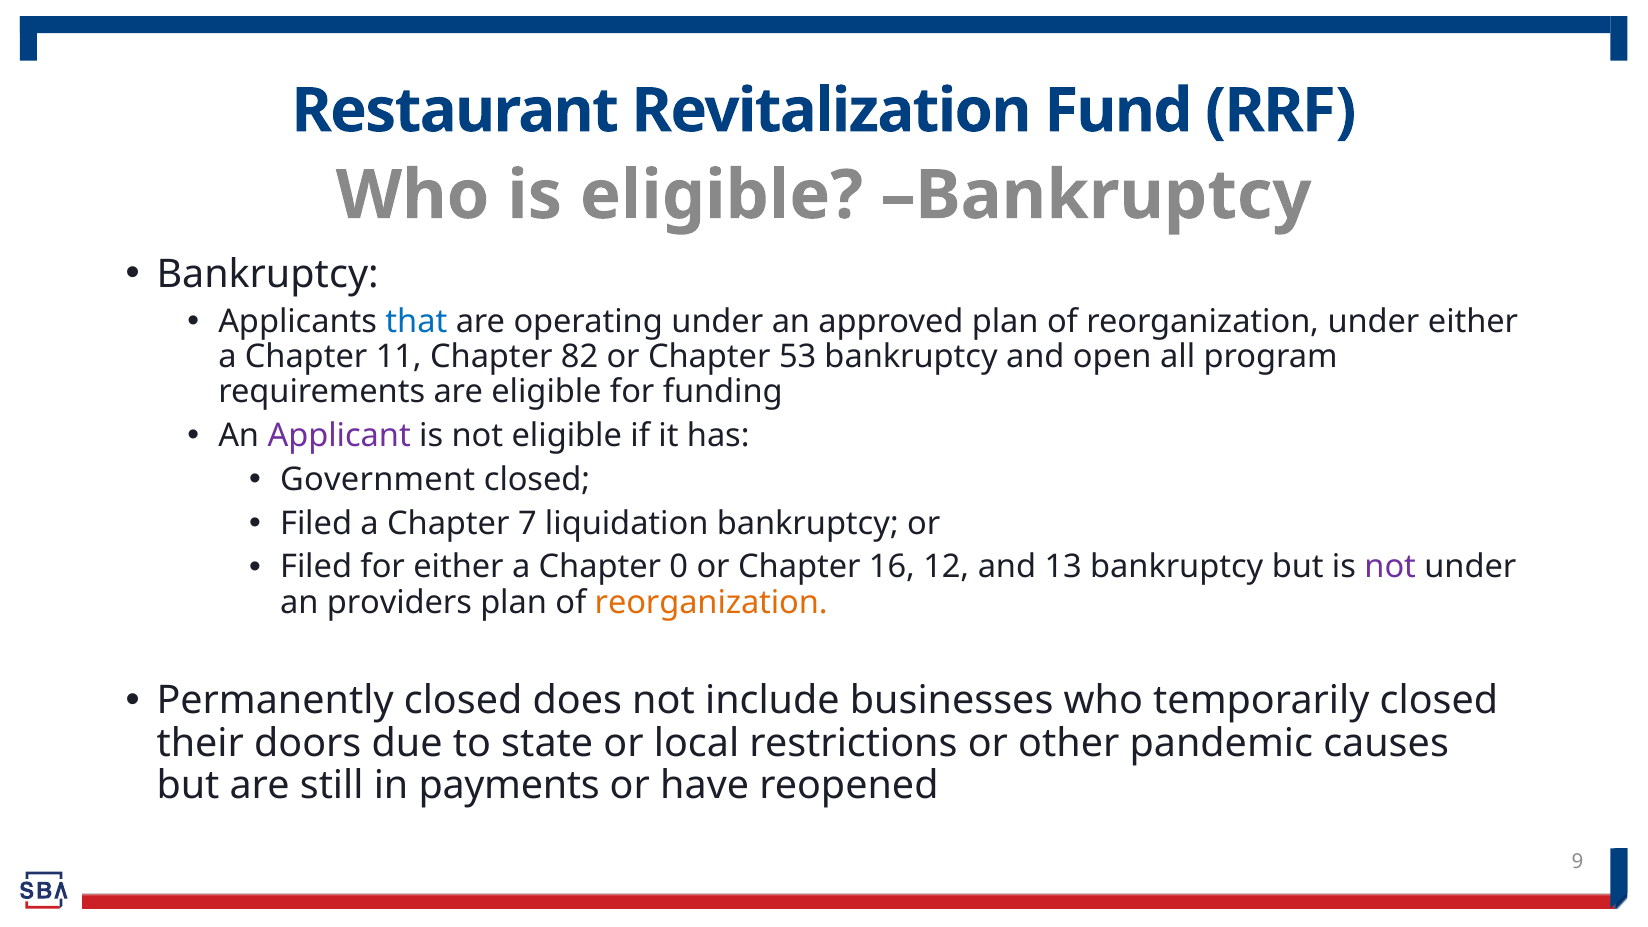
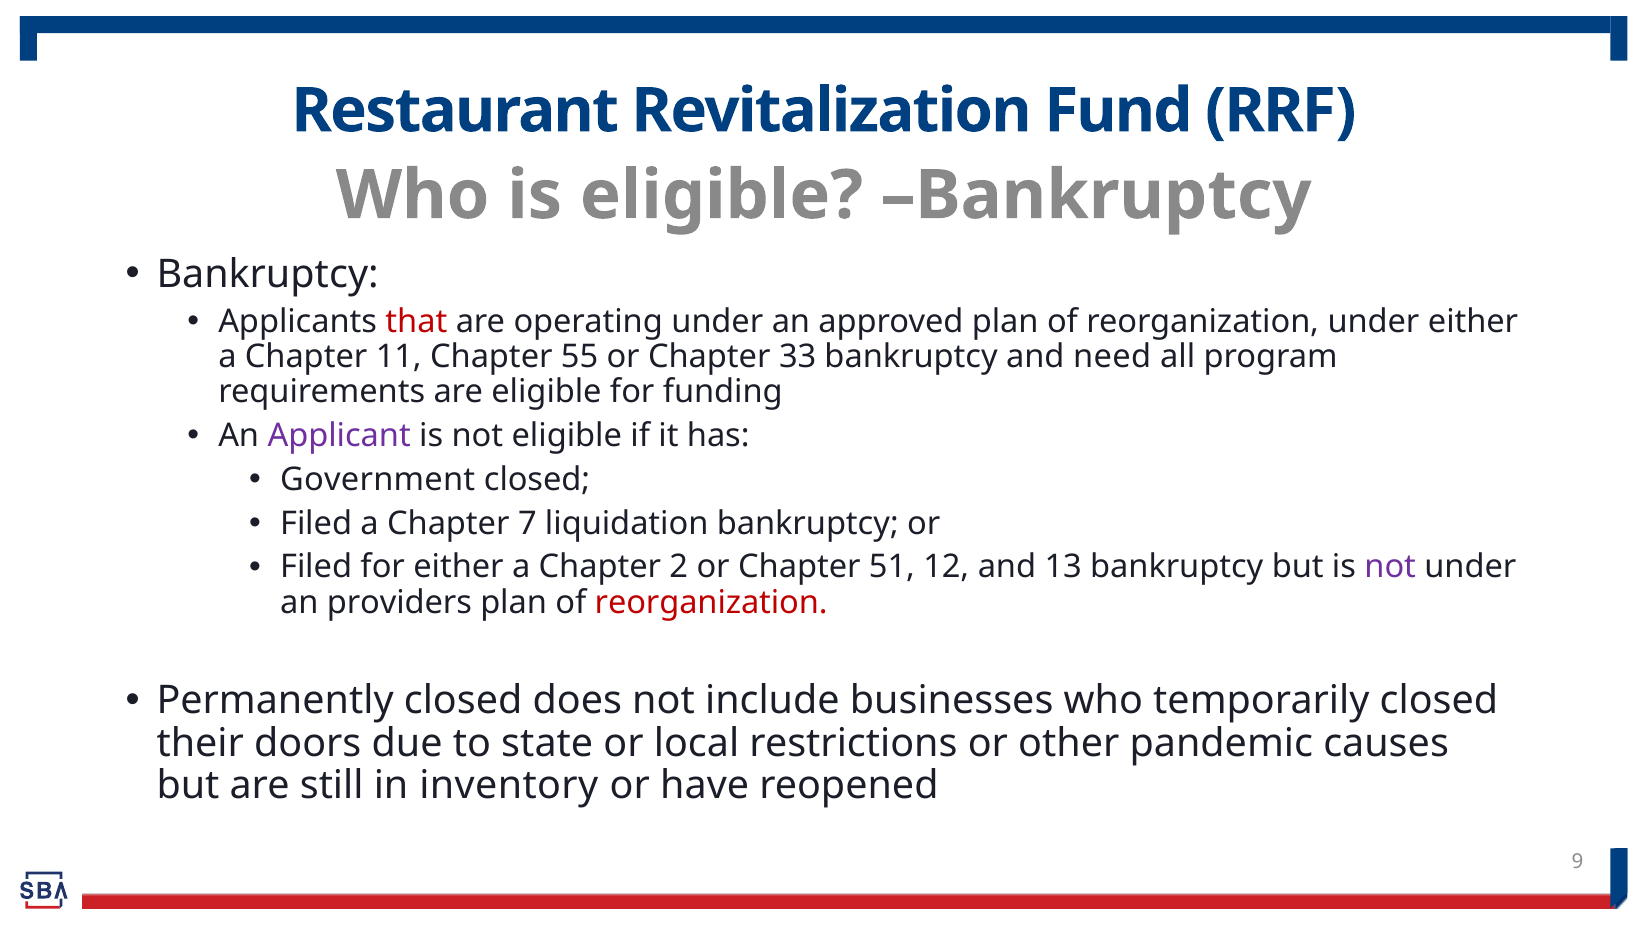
that colour: blue -> red
82: 82 -> 55
53: 53 -> 33
open: open -> need
0: 0 -> 2
16: 16 -> 51
reorganization at (711, 602) colour: orange -> red
payments: payments -> inventory
